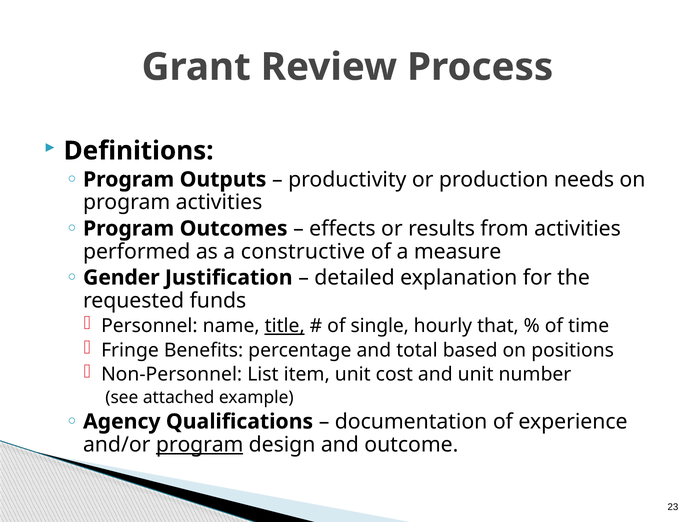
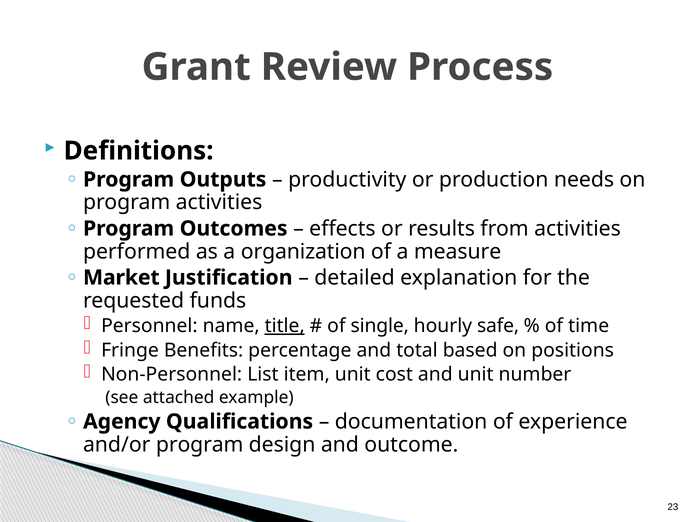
constructive: constructive -> organization
Gender: Gender -> Market
that: that -> safe
program at (200, 444) underline: present -> none
